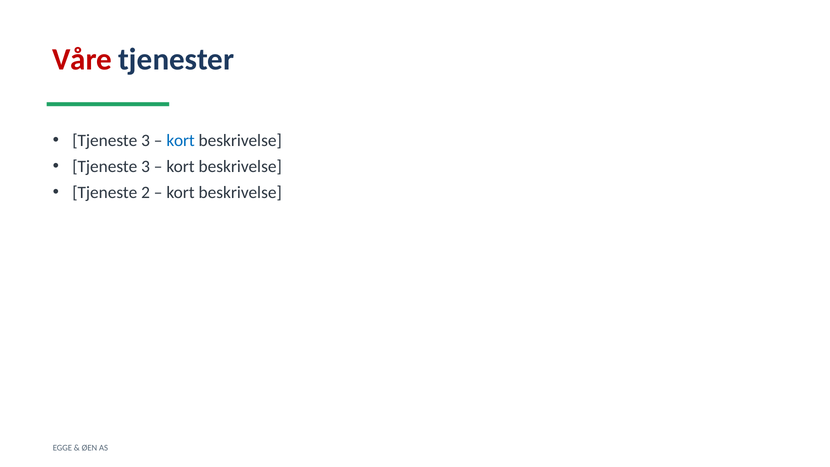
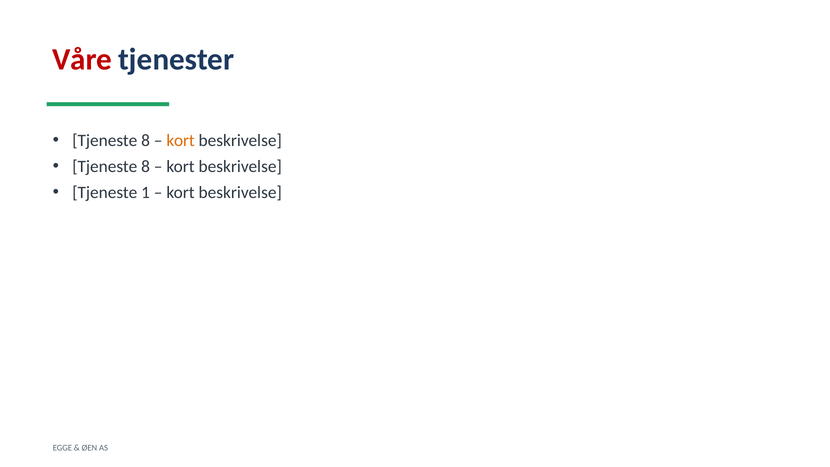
3 at (146, 141): 3 -> 8
kort at (181, 141) colour: blue -> orange
3 at (146, 167): 3 -> 8
2: 2 -> 1
